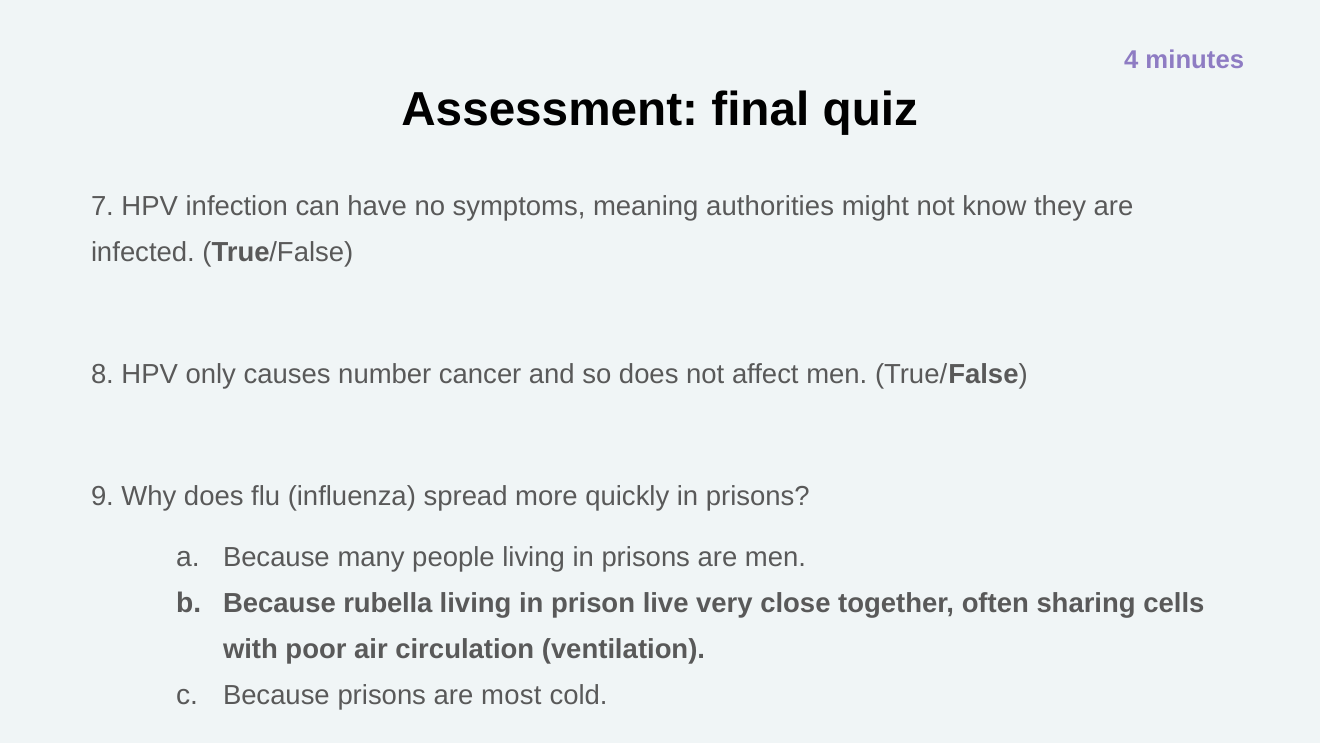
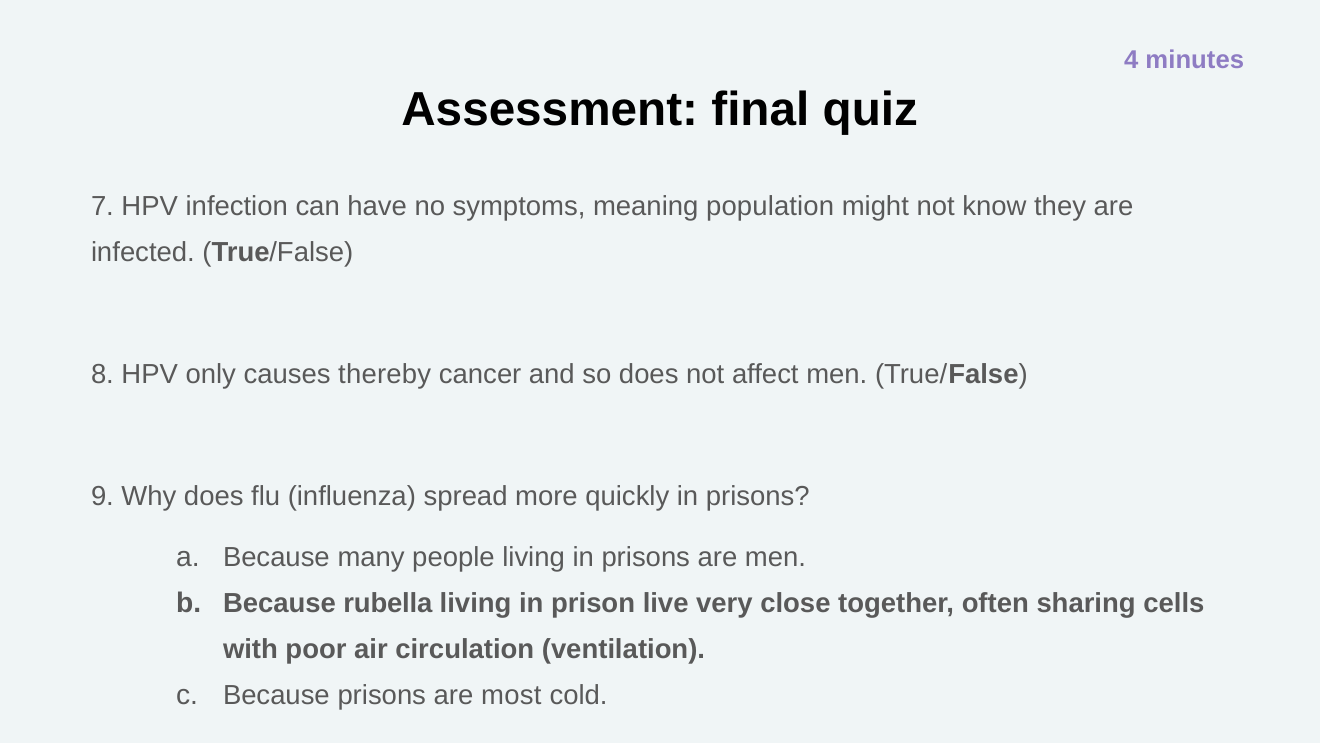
authorities: authorities -> population
number: number -> thereby
